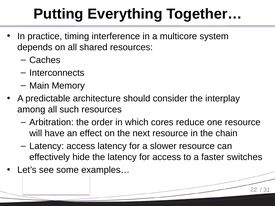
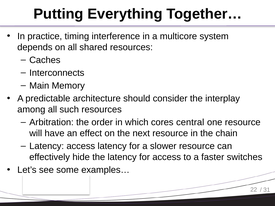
reduce: reduce -> central
